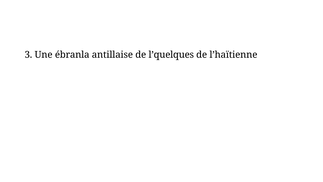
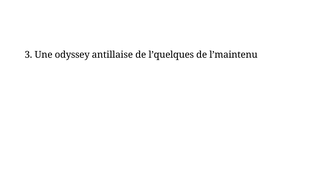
ébranla: ébranla -> odyssey
l’haïtienne: l’haïtienne -> l’maintenu
